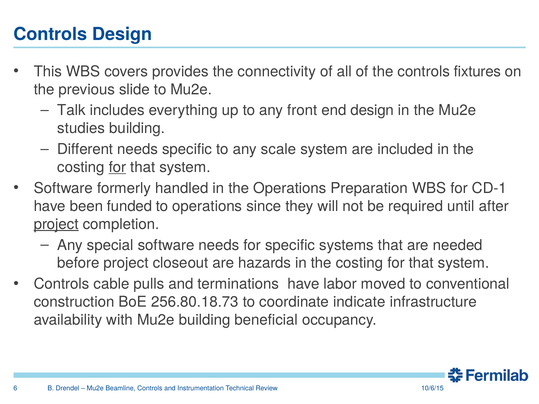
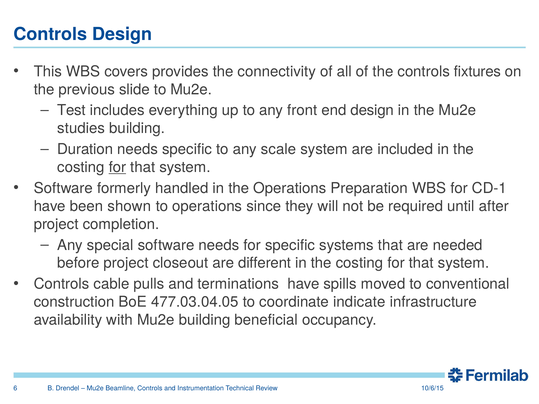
Talk: Talk -> Test
Different: Different -> Duration
funded: funded -> shown
project at (56, 224) underline: present -> none
hazards: hazards -> different
labor: labor -> spills
256.80.18.73: 256.80.18.73 -> 477.03.04.05
